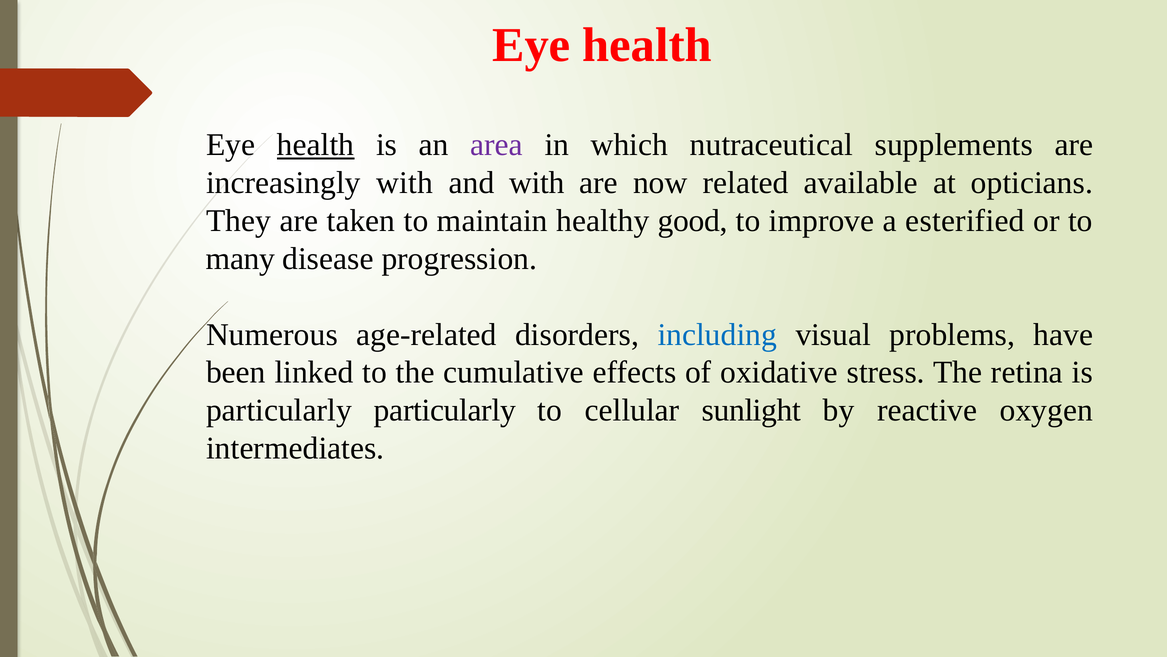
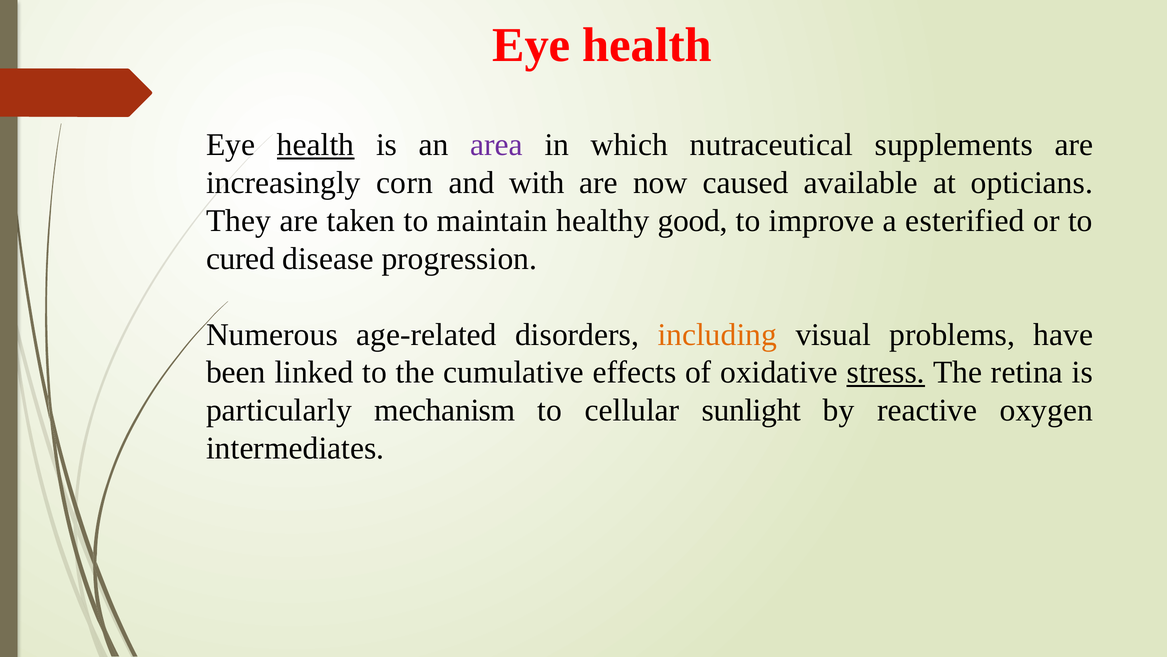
increasingly with: with -> corn
related: related -> caused
many: many -> cured
including colour: blue -> orange
stress underline: none -> present
particularly particularly: particularly -> mechanism
